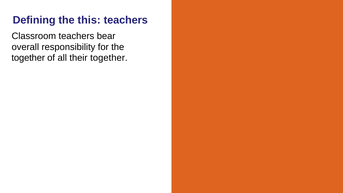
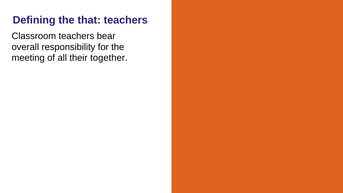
this: this -> that
together at (28, 58): together -> meeting
